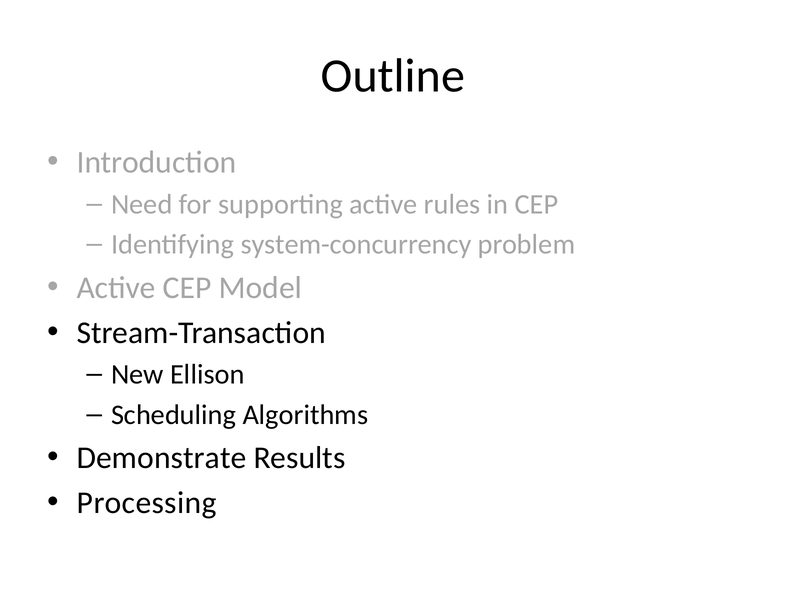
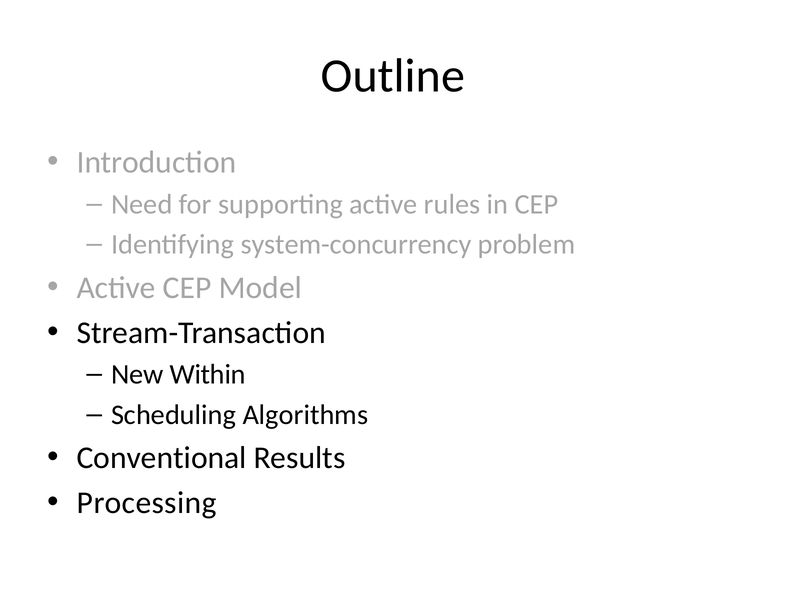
Ellison: Ellison -> Within
Demonstrate: Demonstrate -> Conventional
